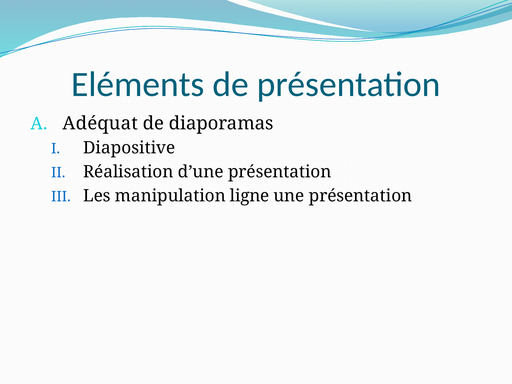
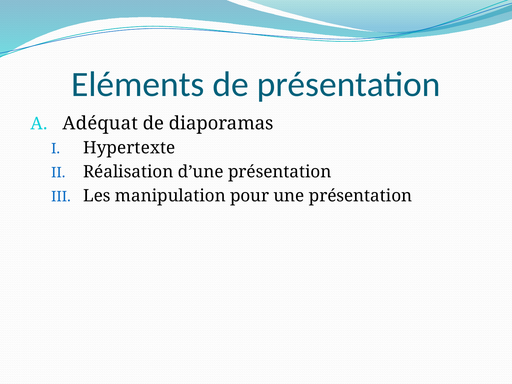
Diapositive: Diapositive -> Hypertexte
ligne: ligne -> pour
